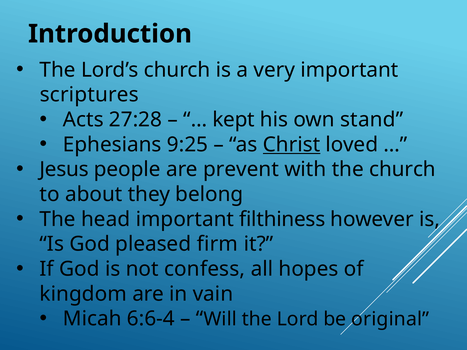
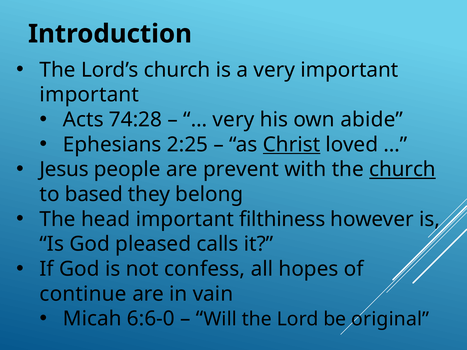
scriptures at (89, 95): scriptures -> important
27:28: 27:28 -> 74:28
kept at (234, 120): kept -> very
stand: stand -> abide
9:25: 9:25 -> 2:25
church at (402, 170) underline: none -> present
about: about -> based
firm: firm -> calls
kingdom: kingdom -> continue
6:6-4: 6:6-4 -> 6:6-0
